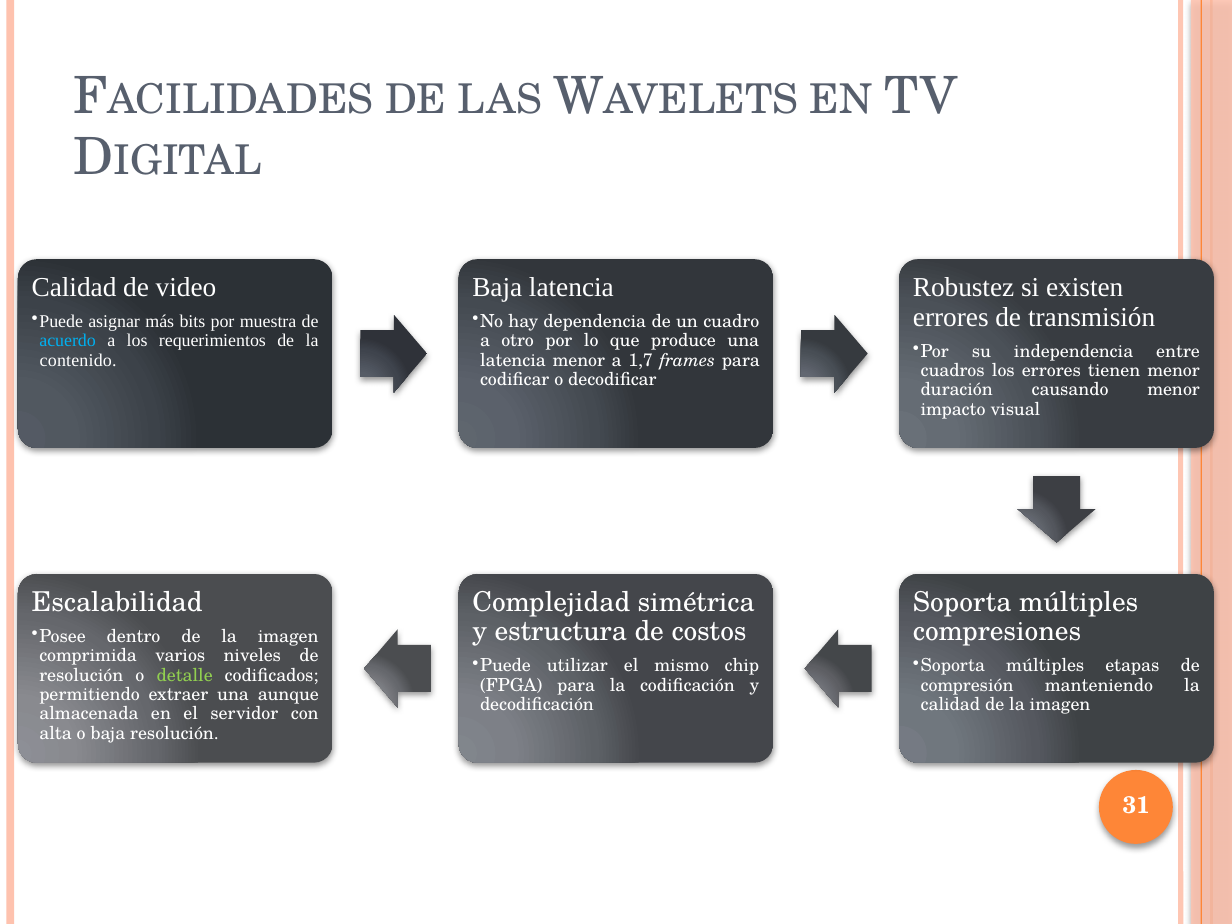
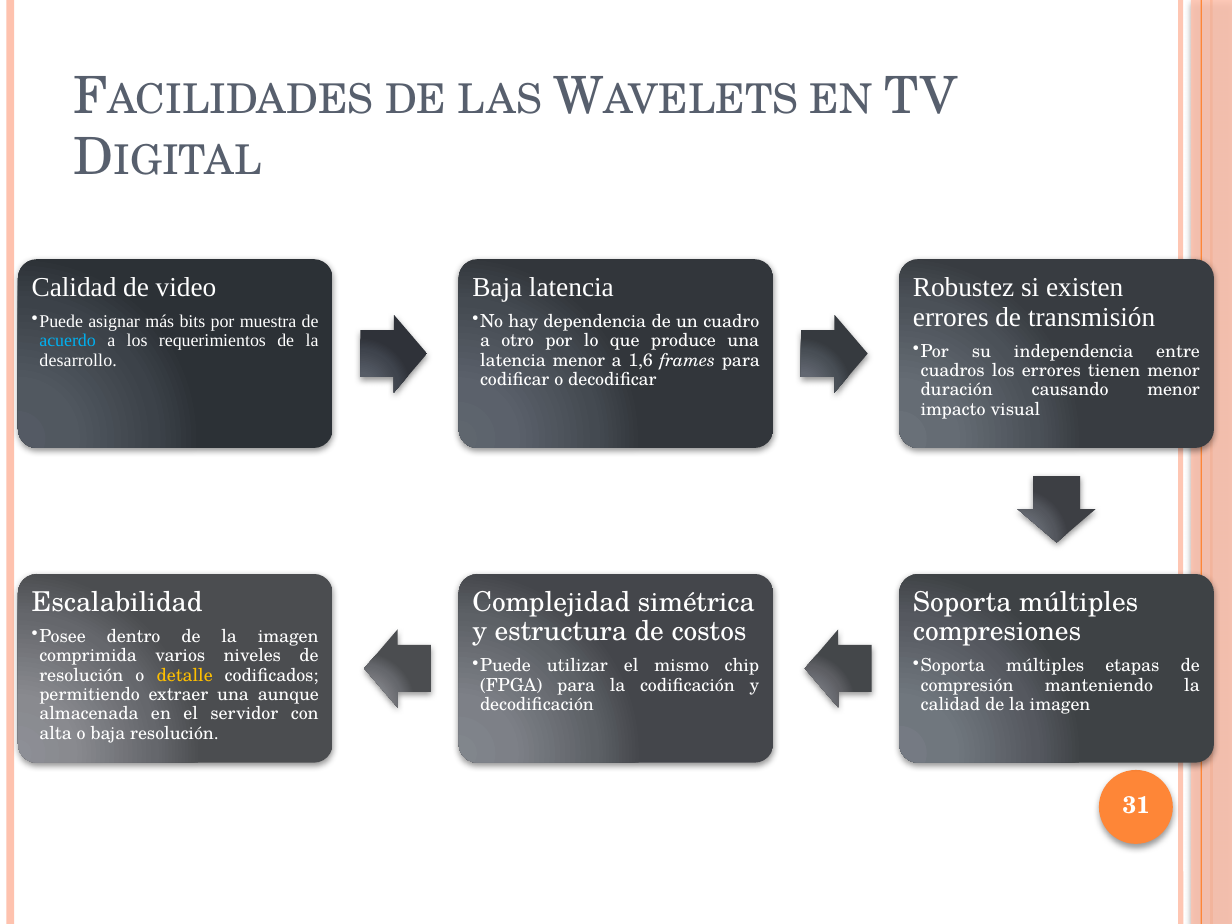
contenido: contenido -> desarrollo
1,7: 1,7 -> 1,6
detalle colour: light green -> yellow
